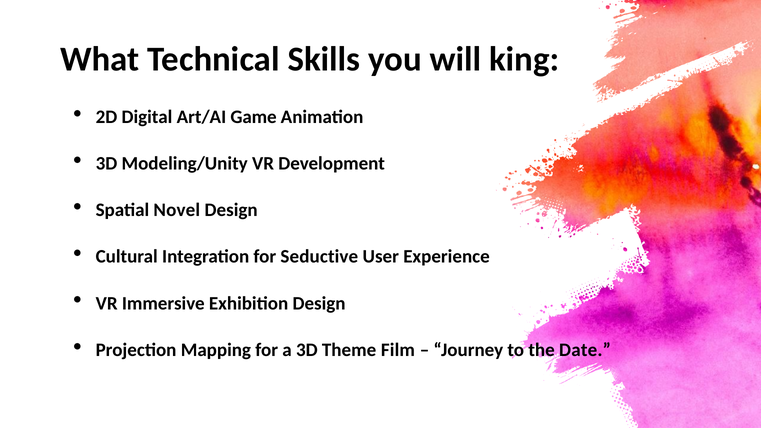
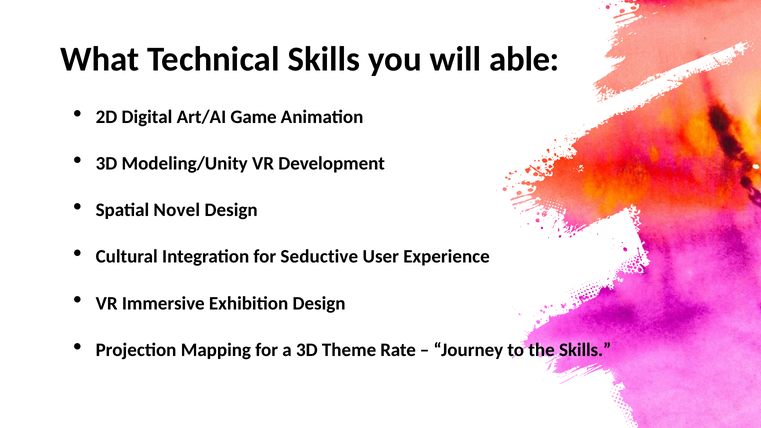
king: king -> able
Film: Film -> Rate
the Date: Date -> Skills
